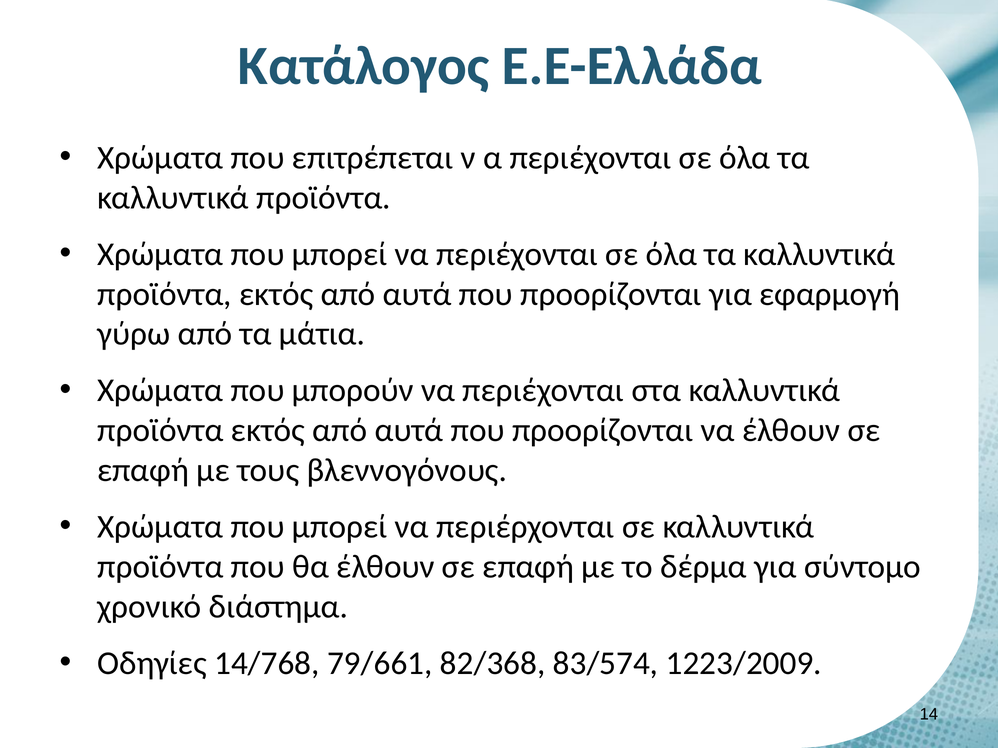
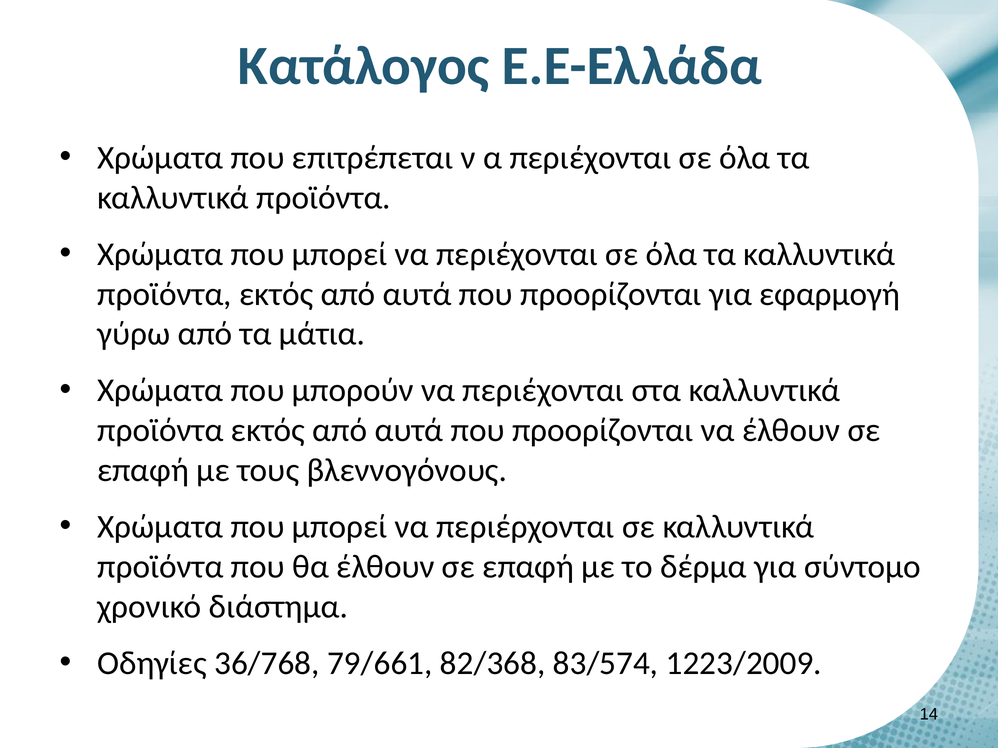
14/768: 14/768 -> 36/768
